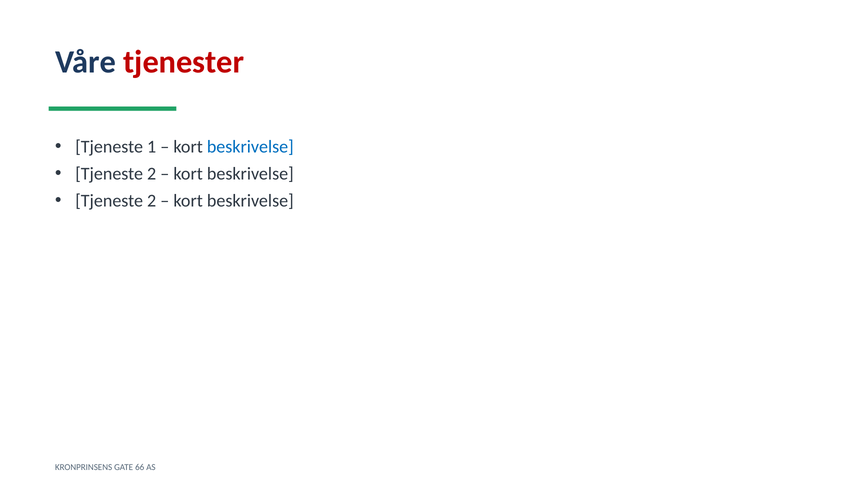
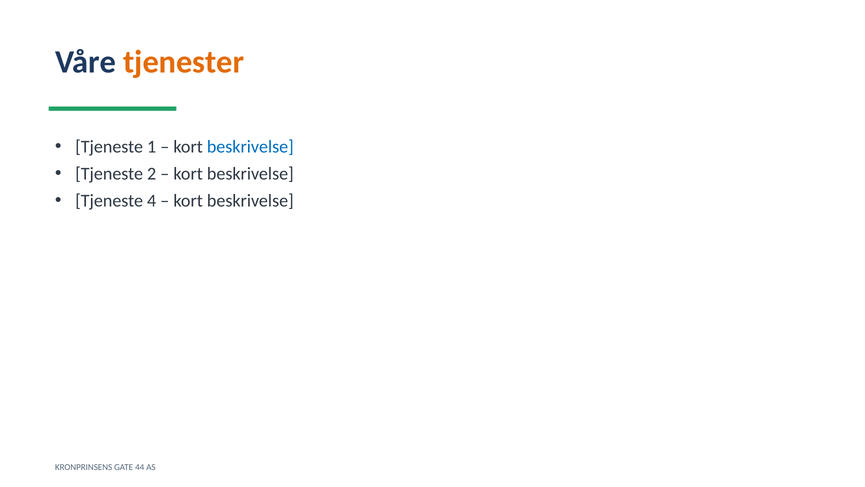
tjenester colour: red -> orange
2 at (152, 201): 2 -> 4
66: 66 -> 44
